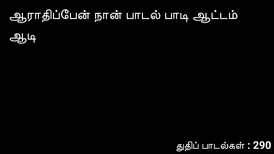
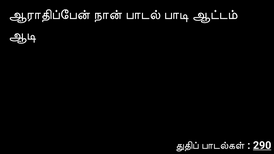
290 underline: none -> present
